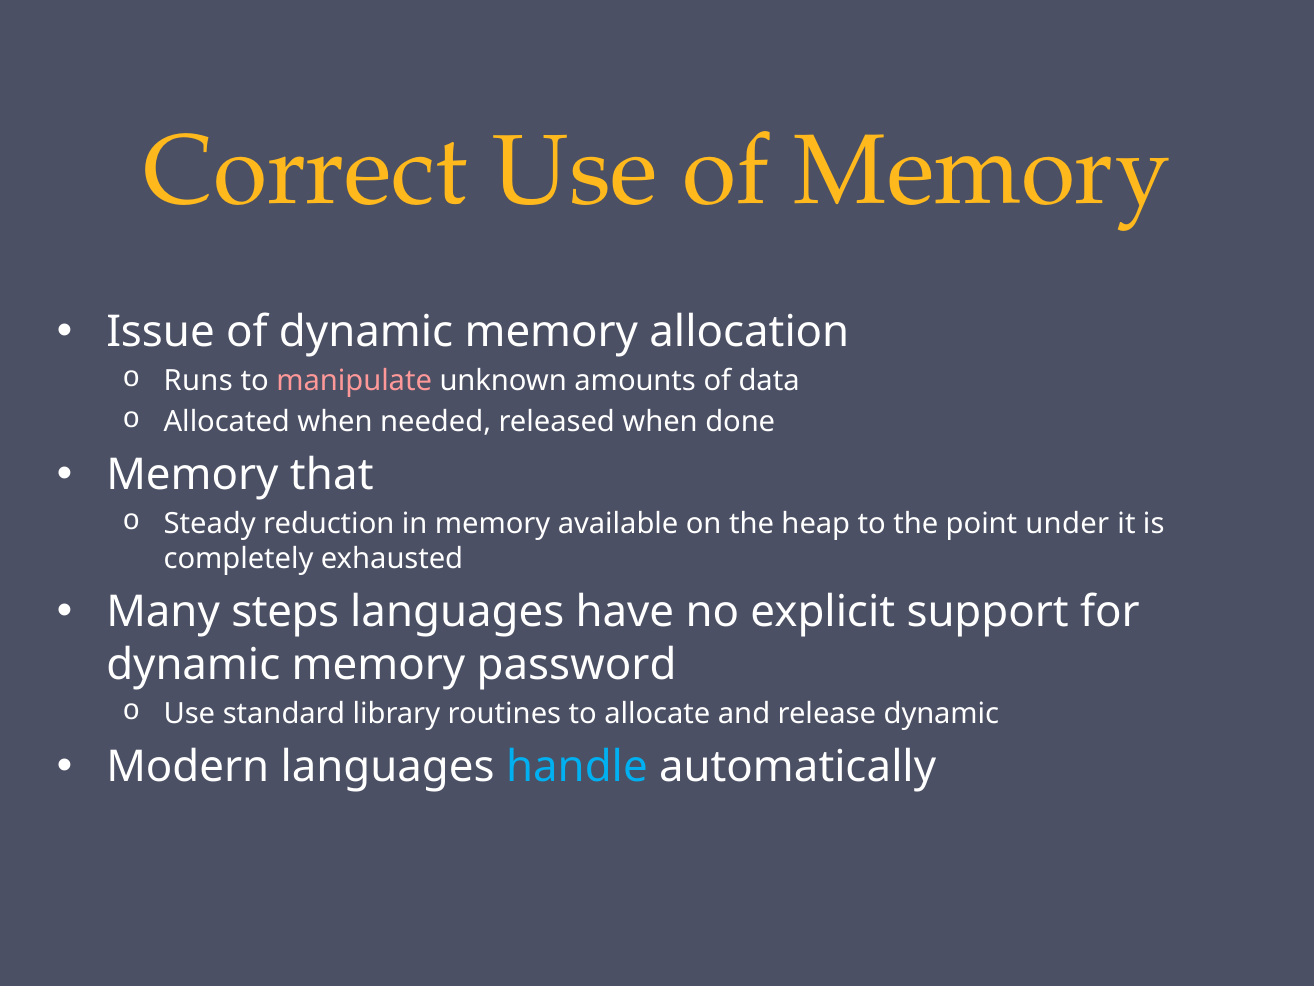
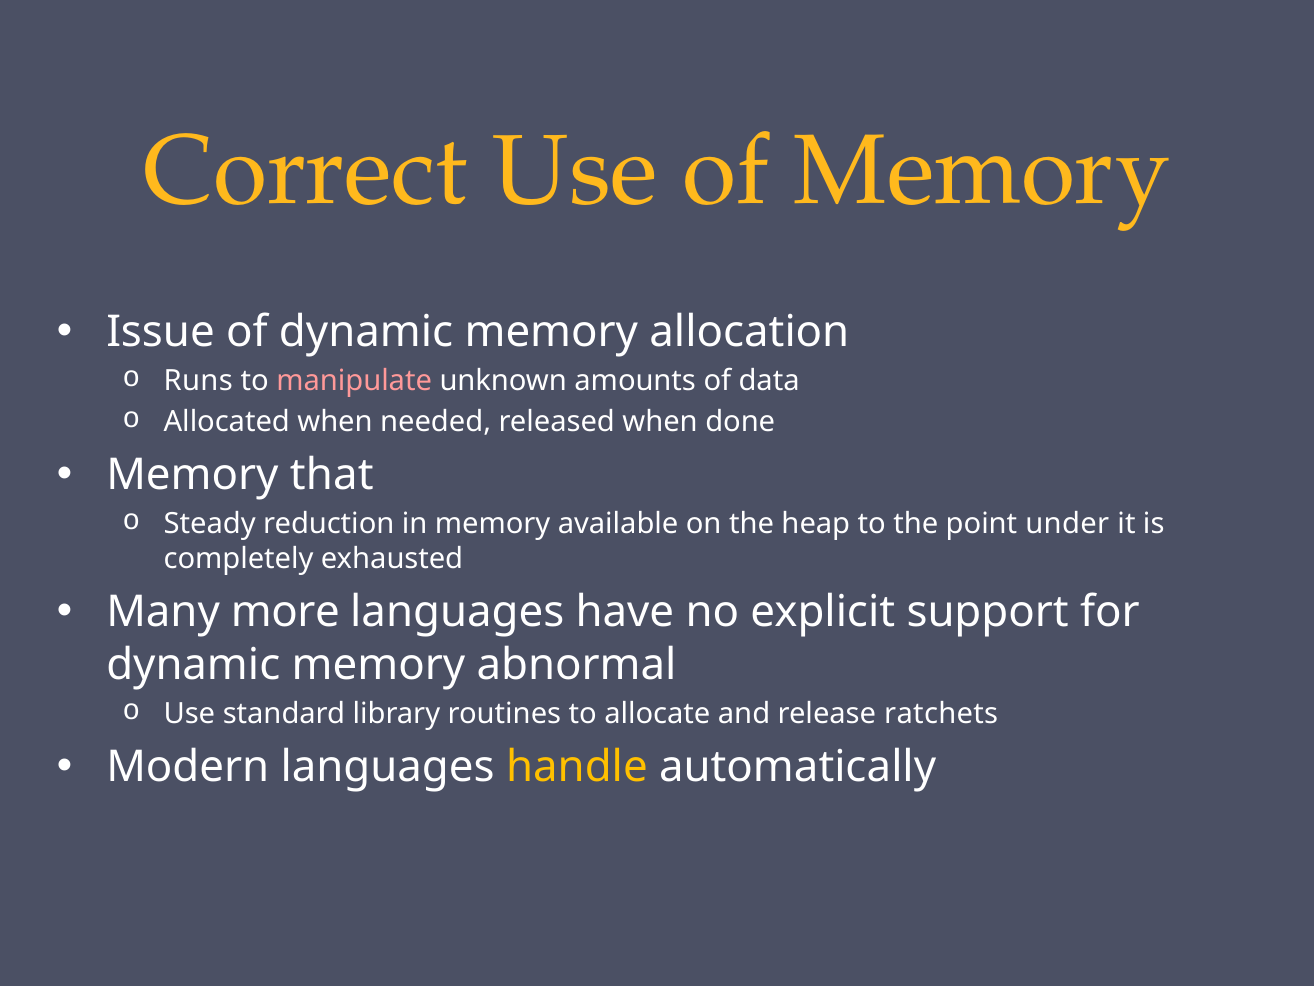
steps: steps -> more
password: password -> abnormal
release dynamic: dynamic -> ratchets
handle colour: light blue -> yellow
